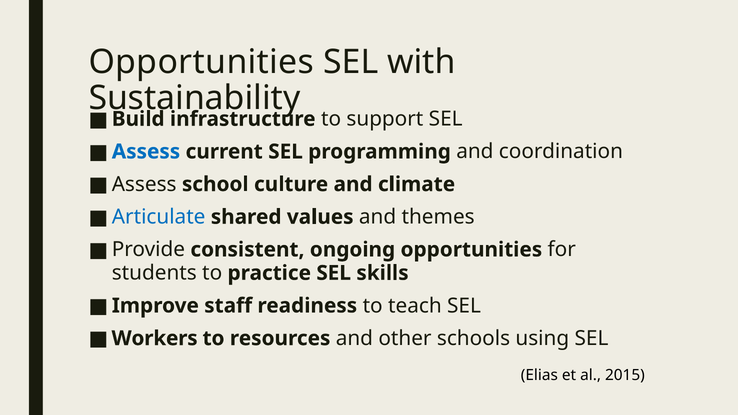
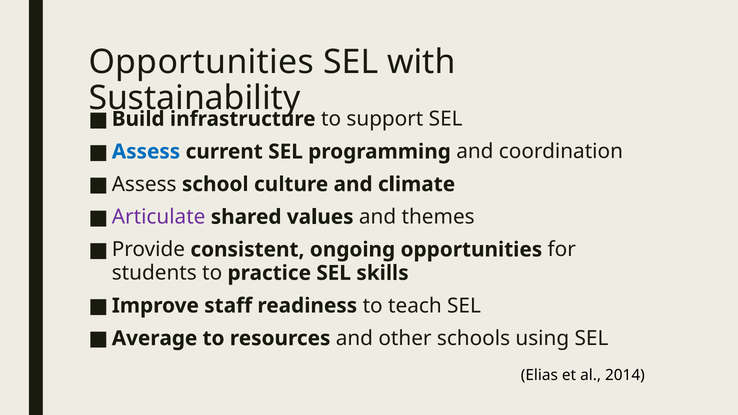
Articulate colour: blue -> purple
Workers: Workers -> Average
2015: 2015 -> 2014
